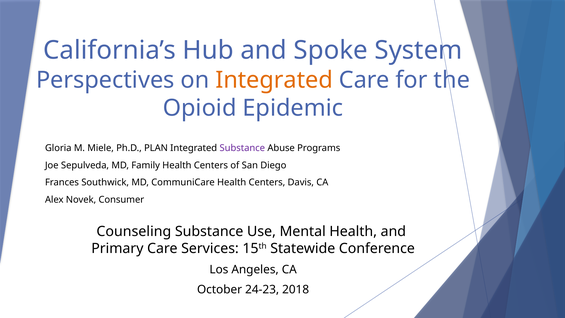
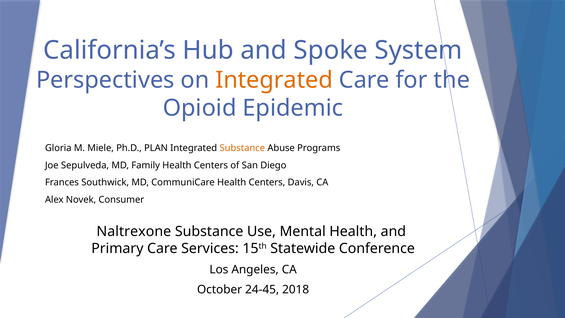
Substance at (242, 148) colour: purple -> orange
Counseling: Counseling -> Naltrexone
24-23: 24-23 -> 24-45
